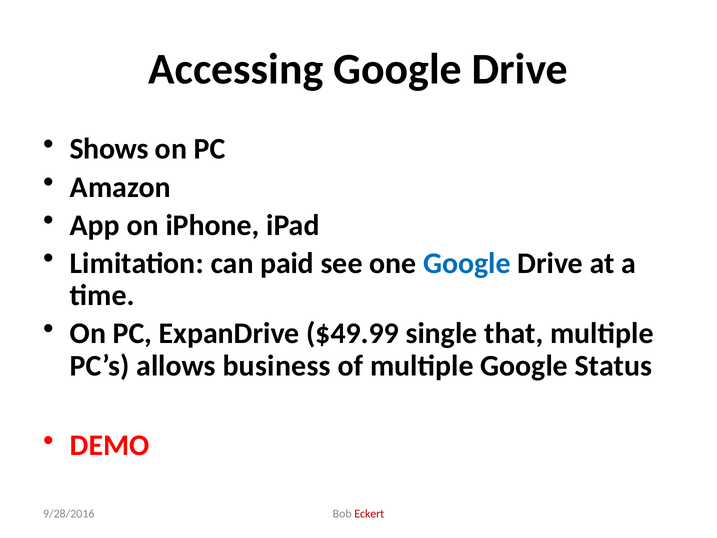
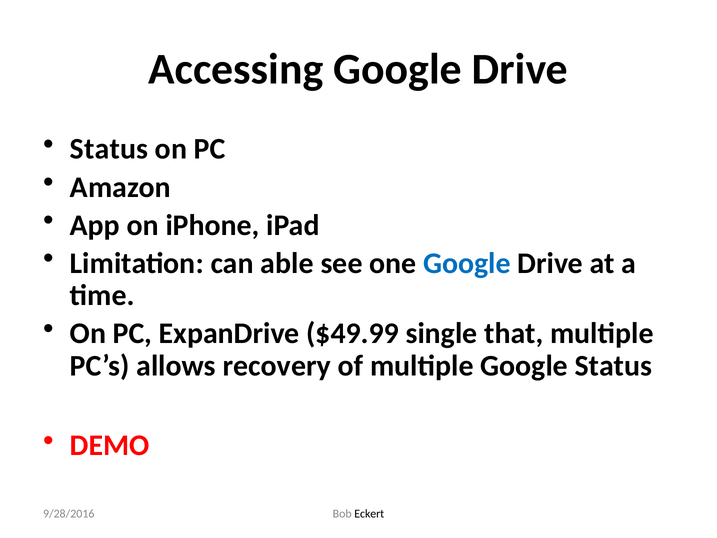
Shows at (109, 149): Shows -> Status
paid: paid -> able
business: business -> recovery
Eckert colour: red -> black
